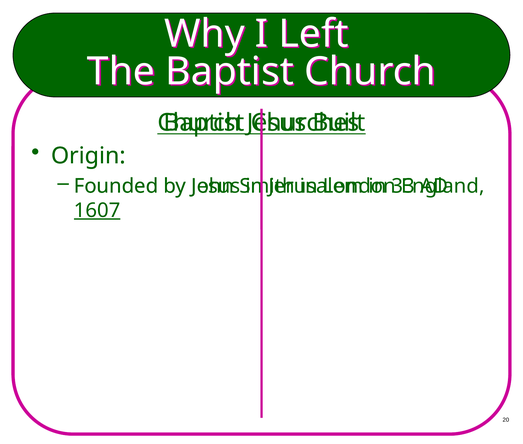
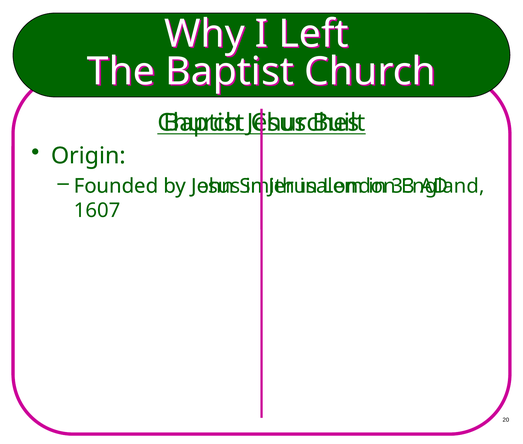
1607 underline: present -> none
